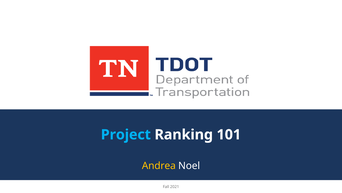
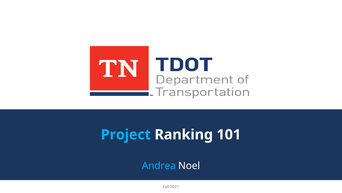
Andrea colour: yellow -> light blue
